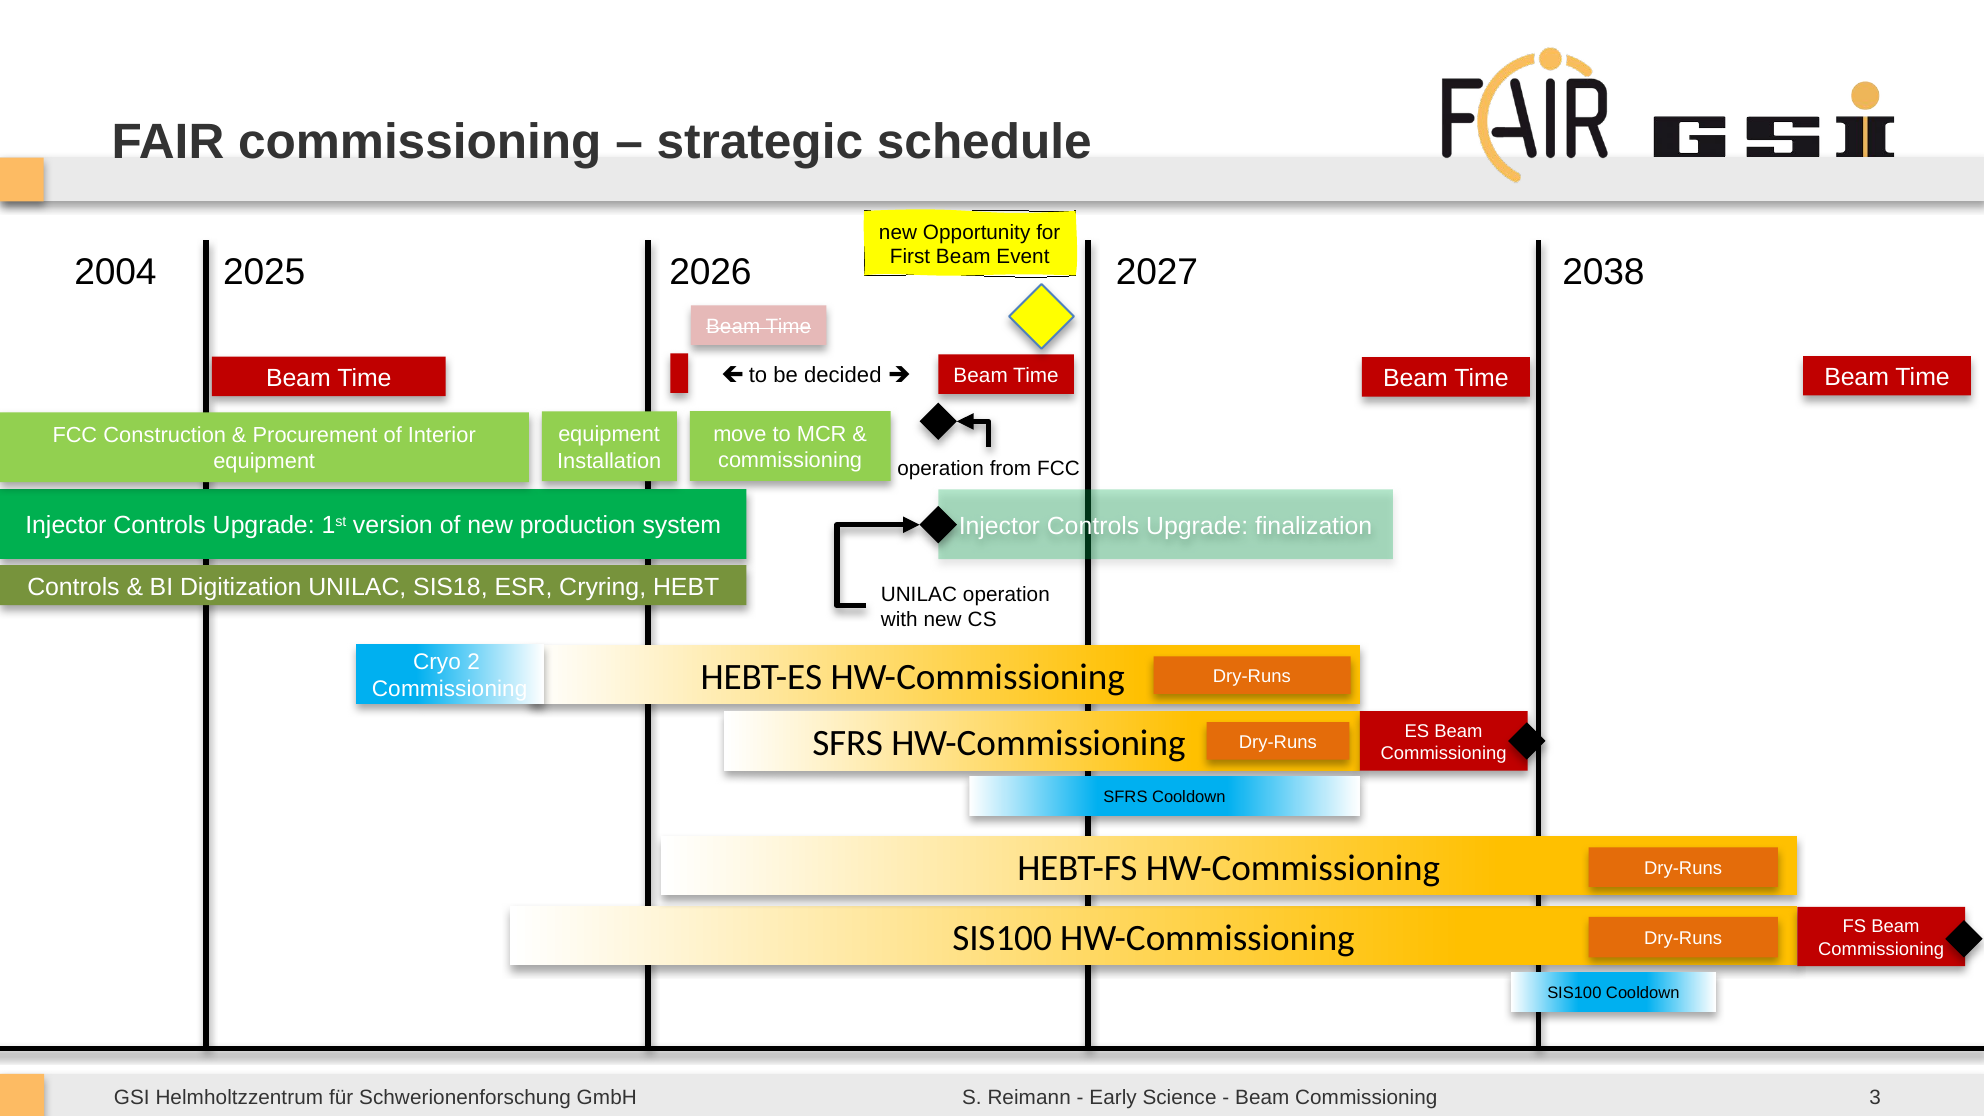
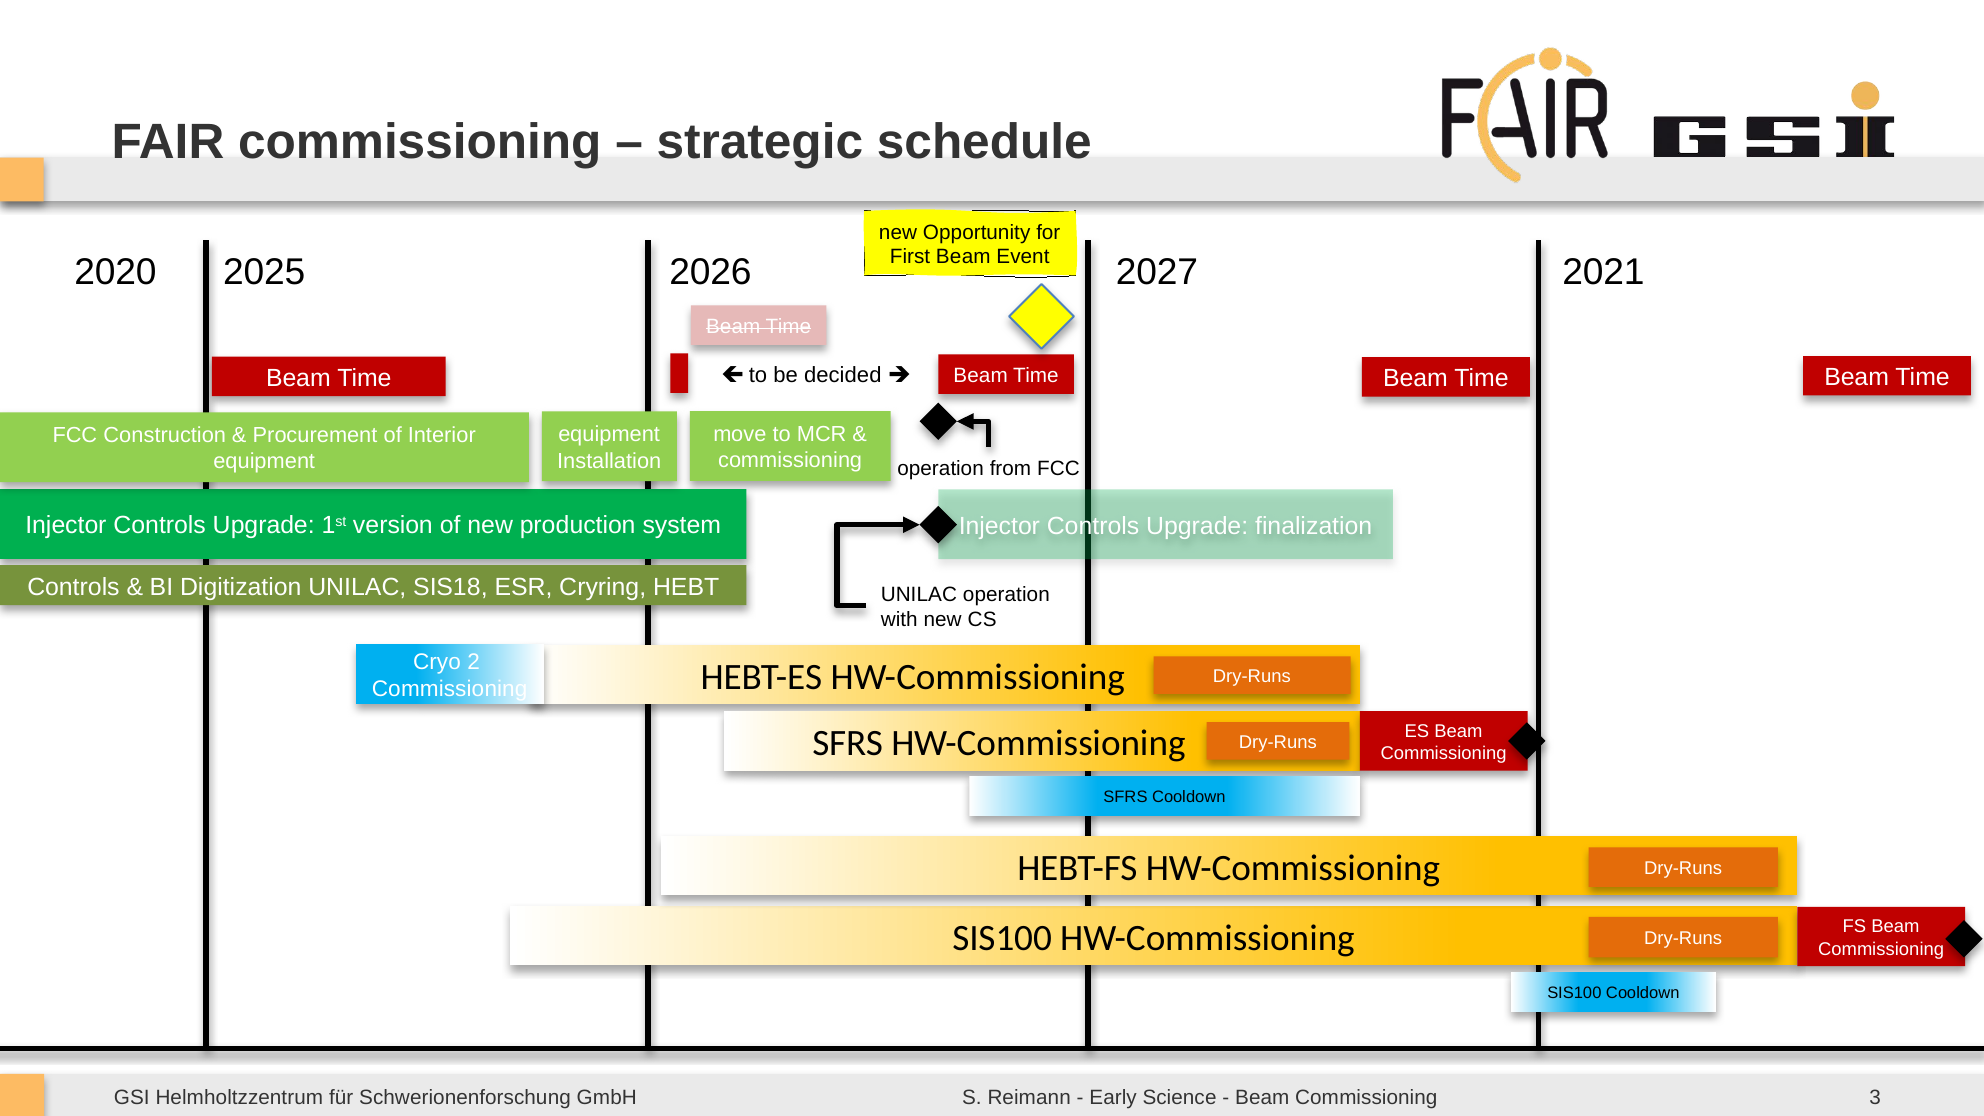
2004: 2004 -> 2020
2038: 2038 -> 2021
